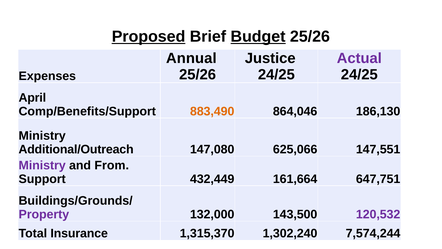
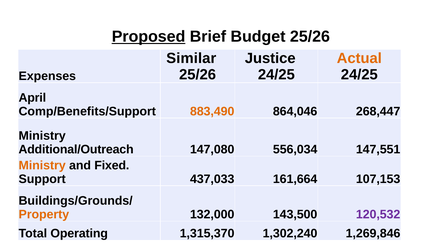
Budget underline: present -> none
Annual: Annual -> Similar
Actual colour: purple -> orange
186,130: 186,130 -> 268,447
625,066: 625,066 -> 556,034
Ministry at (42, 165) colour: purple -> orange
From: From -> Fixed
432,449: 432,449 -> 437,033
647,751: 647,751 -> 107,153
Property colour: purple -> orange
Insurance: Insurance -> Operating
7,574,244: 7,574,244 -> 1,269,846
